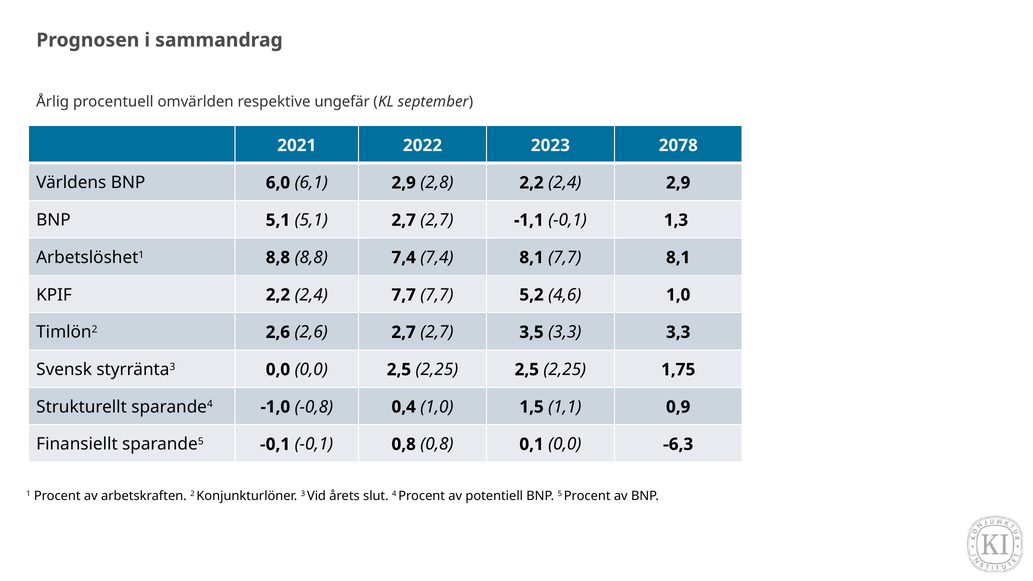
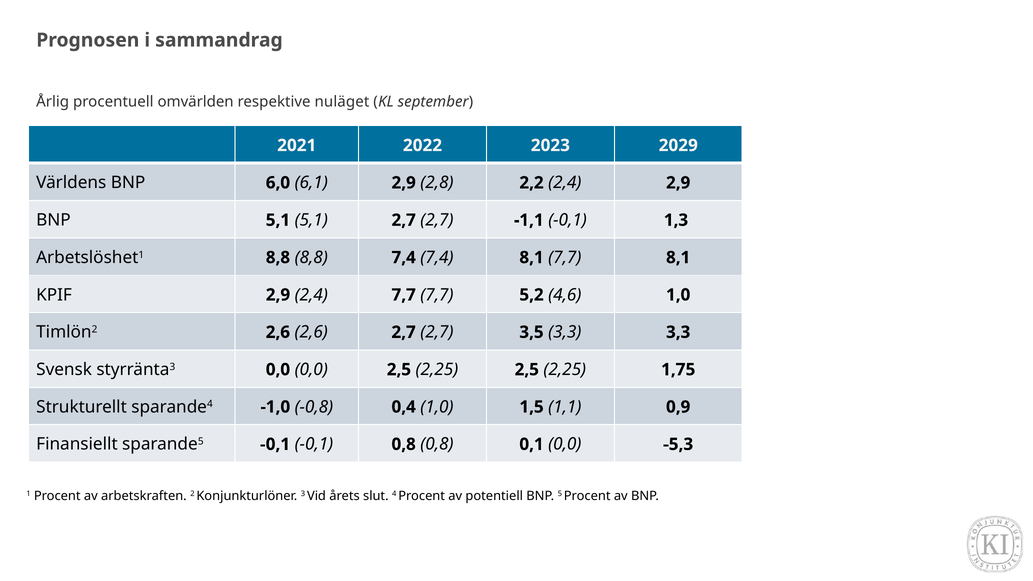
ungefär: ungefär -> nuläget
2078: 2078 -> 2029
KPIF 2,2: 2,2 -> 2,9
-6,3: -6,3 -> -5,3
